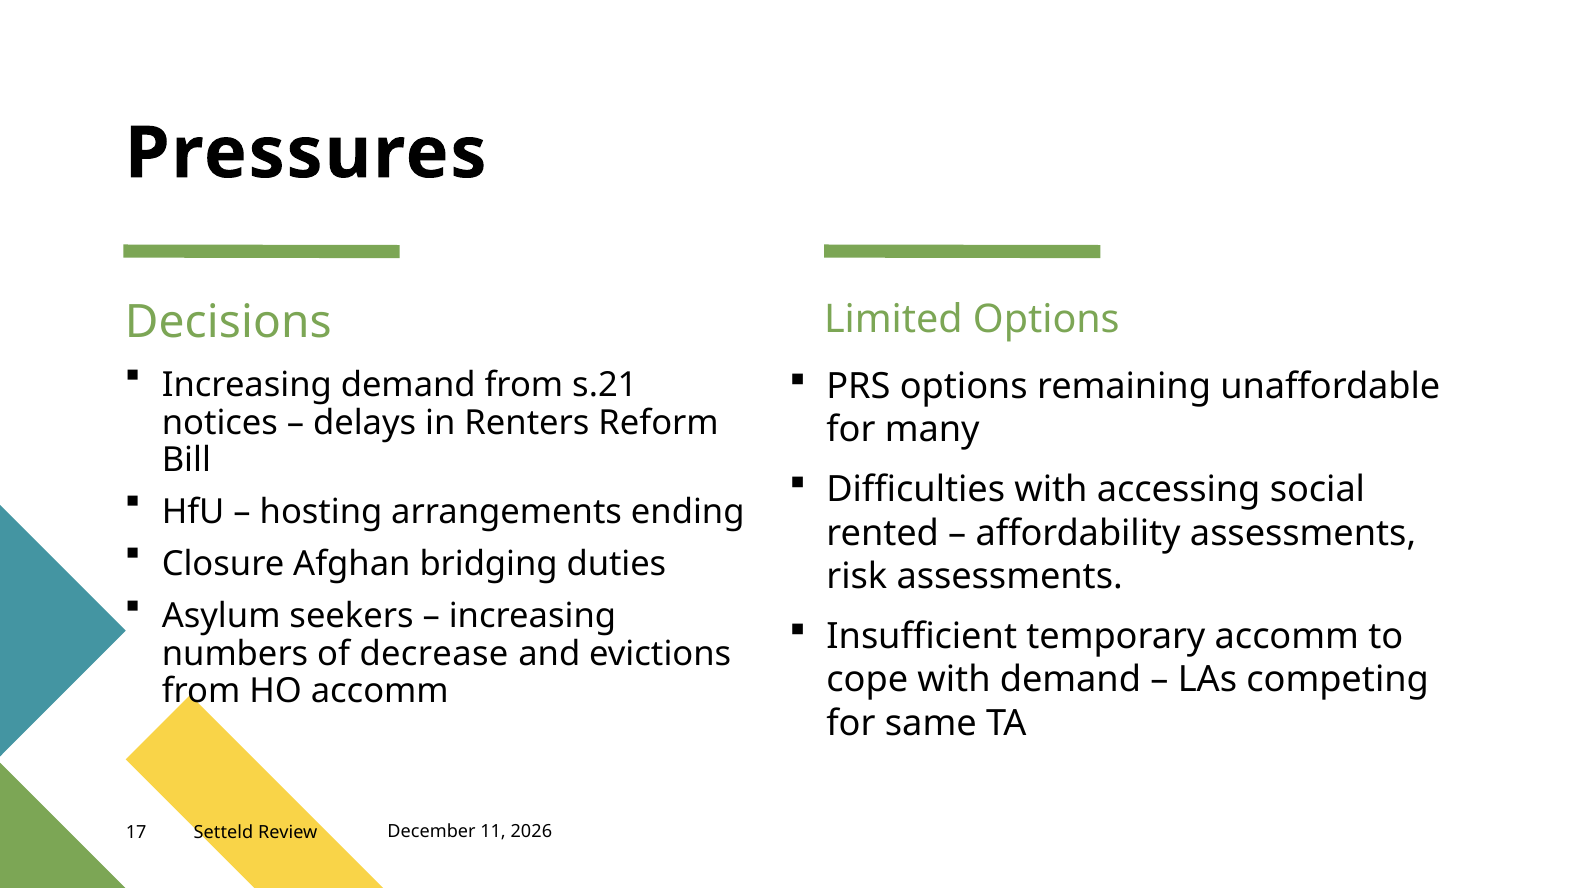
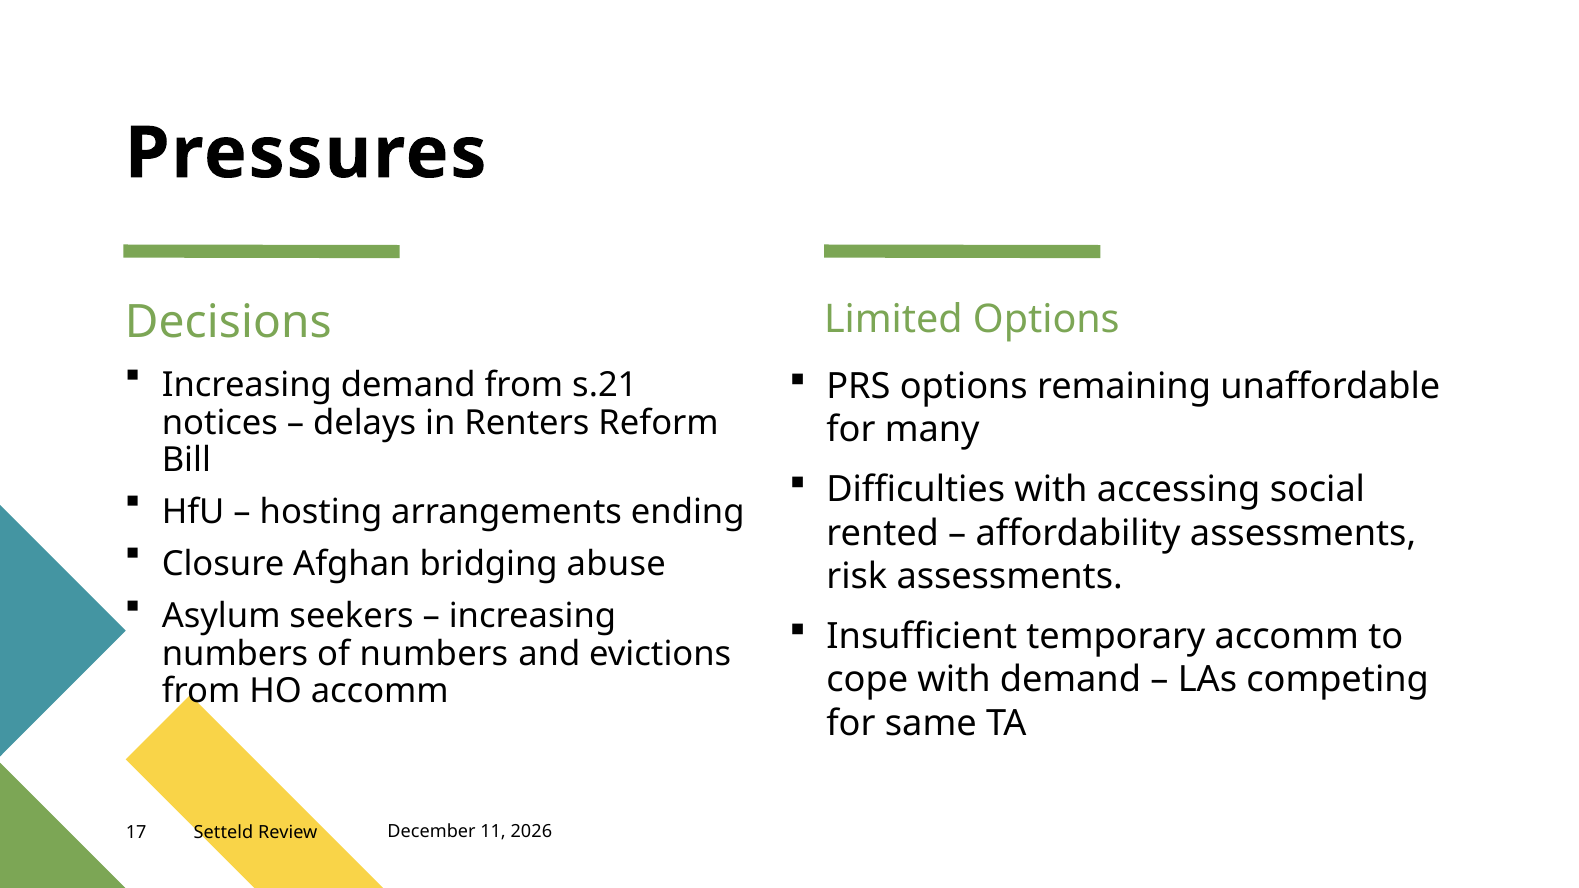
duties: duties -> abuse
of decrease: decrease -> numbers
